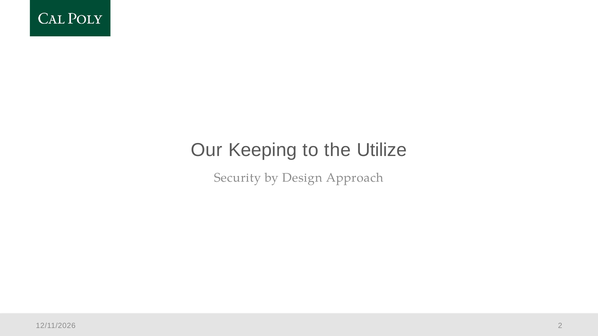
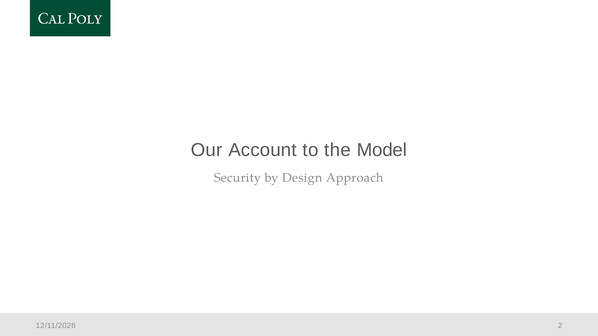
Keeping: Keeping -> Account
Utilize: Utilize -> Model
